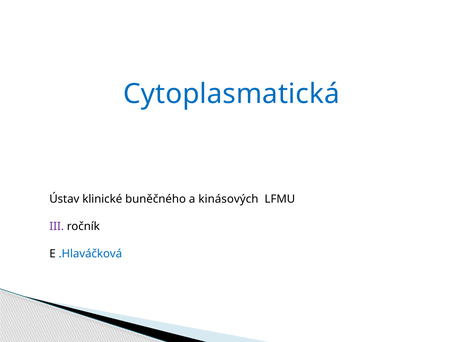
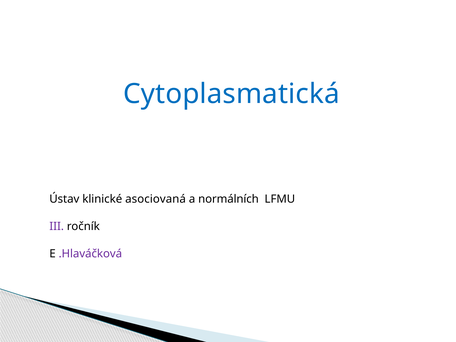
buněčného: buněčného -> asociovaná
kinásových: kinásových -> normálních
.Hlaváčková colour: blue -> purple
